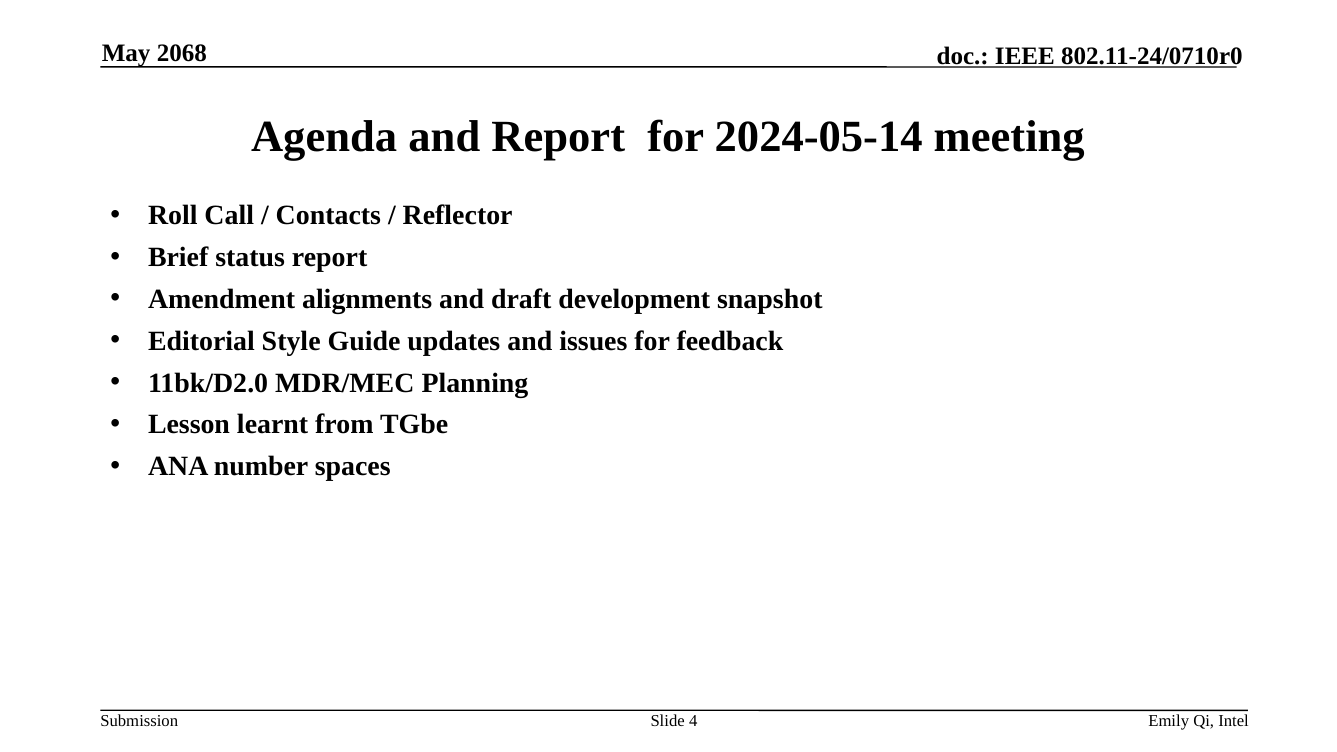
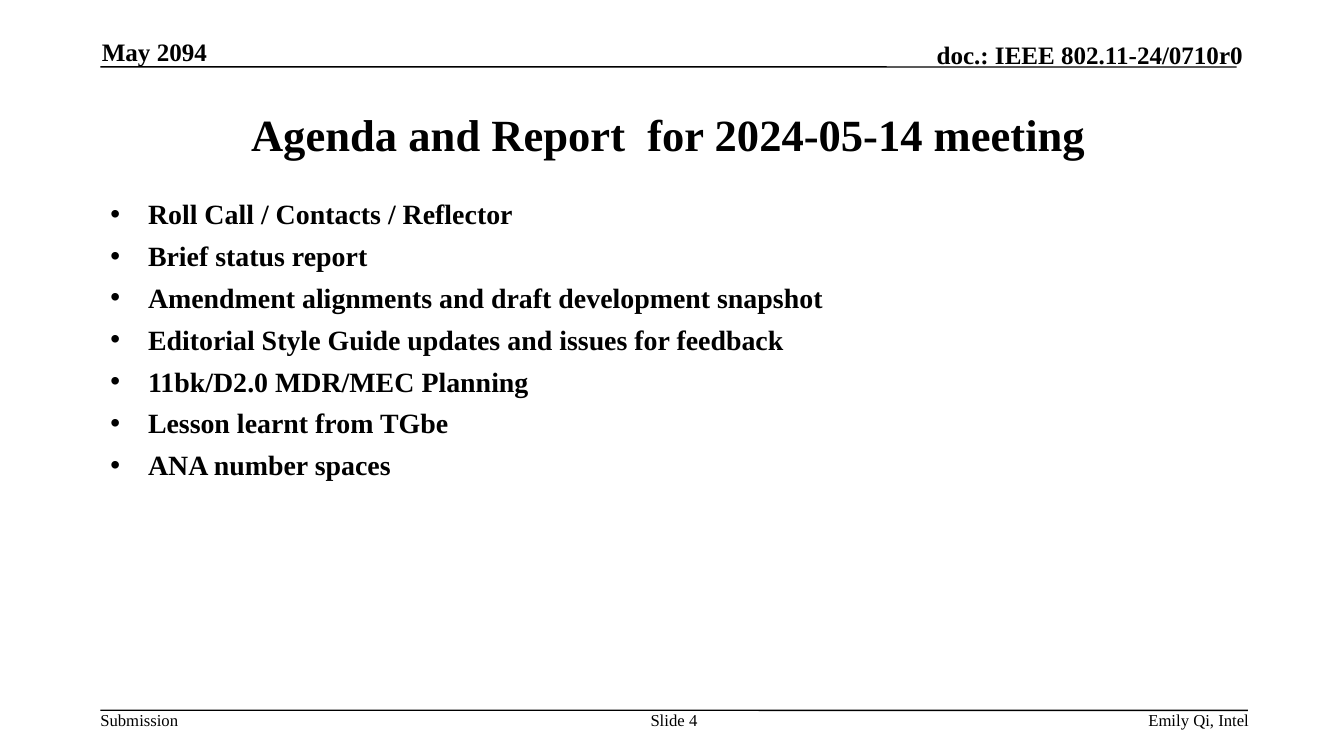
2068: 2068 -> 2094
